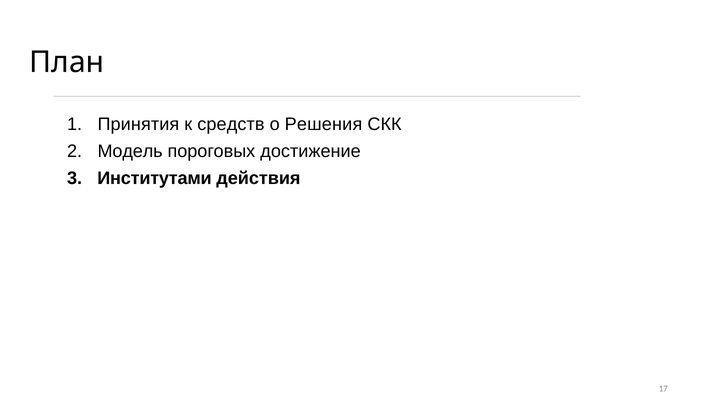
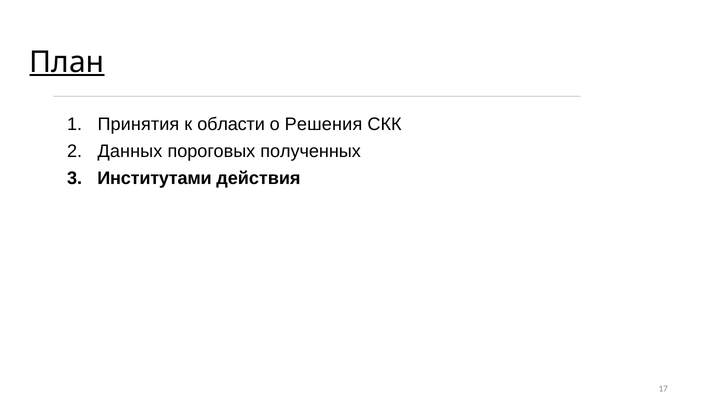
План underline: none -> present
средств: средств -> области
Модель: Модель -> Данных
достижение: достижение -> полученных
